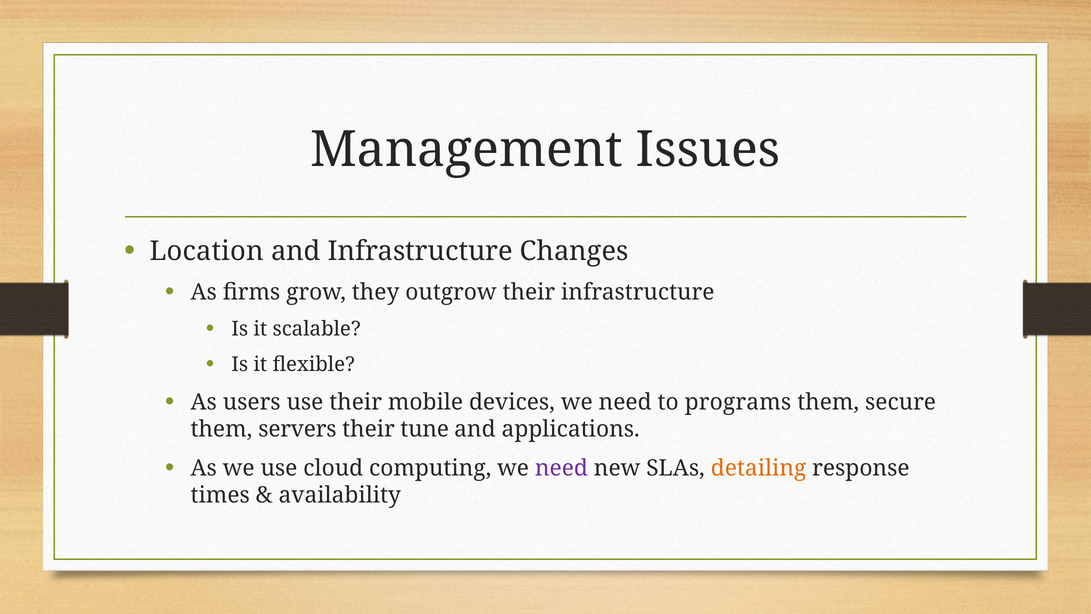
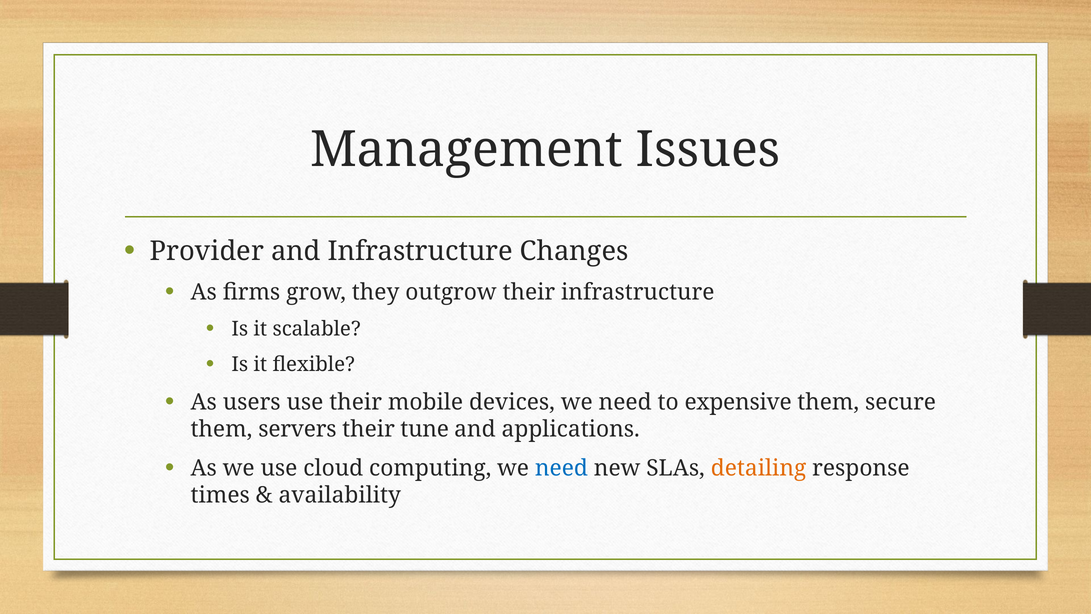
Location: Location -> Provider
programs: programs -> expensive
need at (561, 468) colour: purple -> blue
